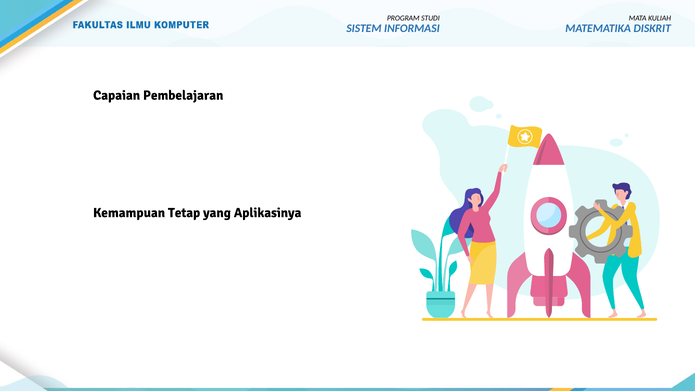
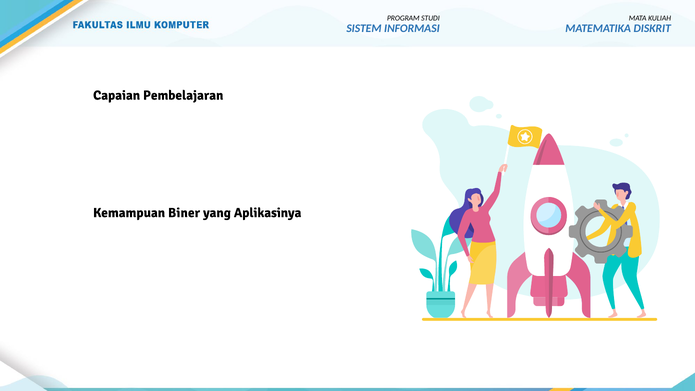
Tetap: Tetap -> Biner
